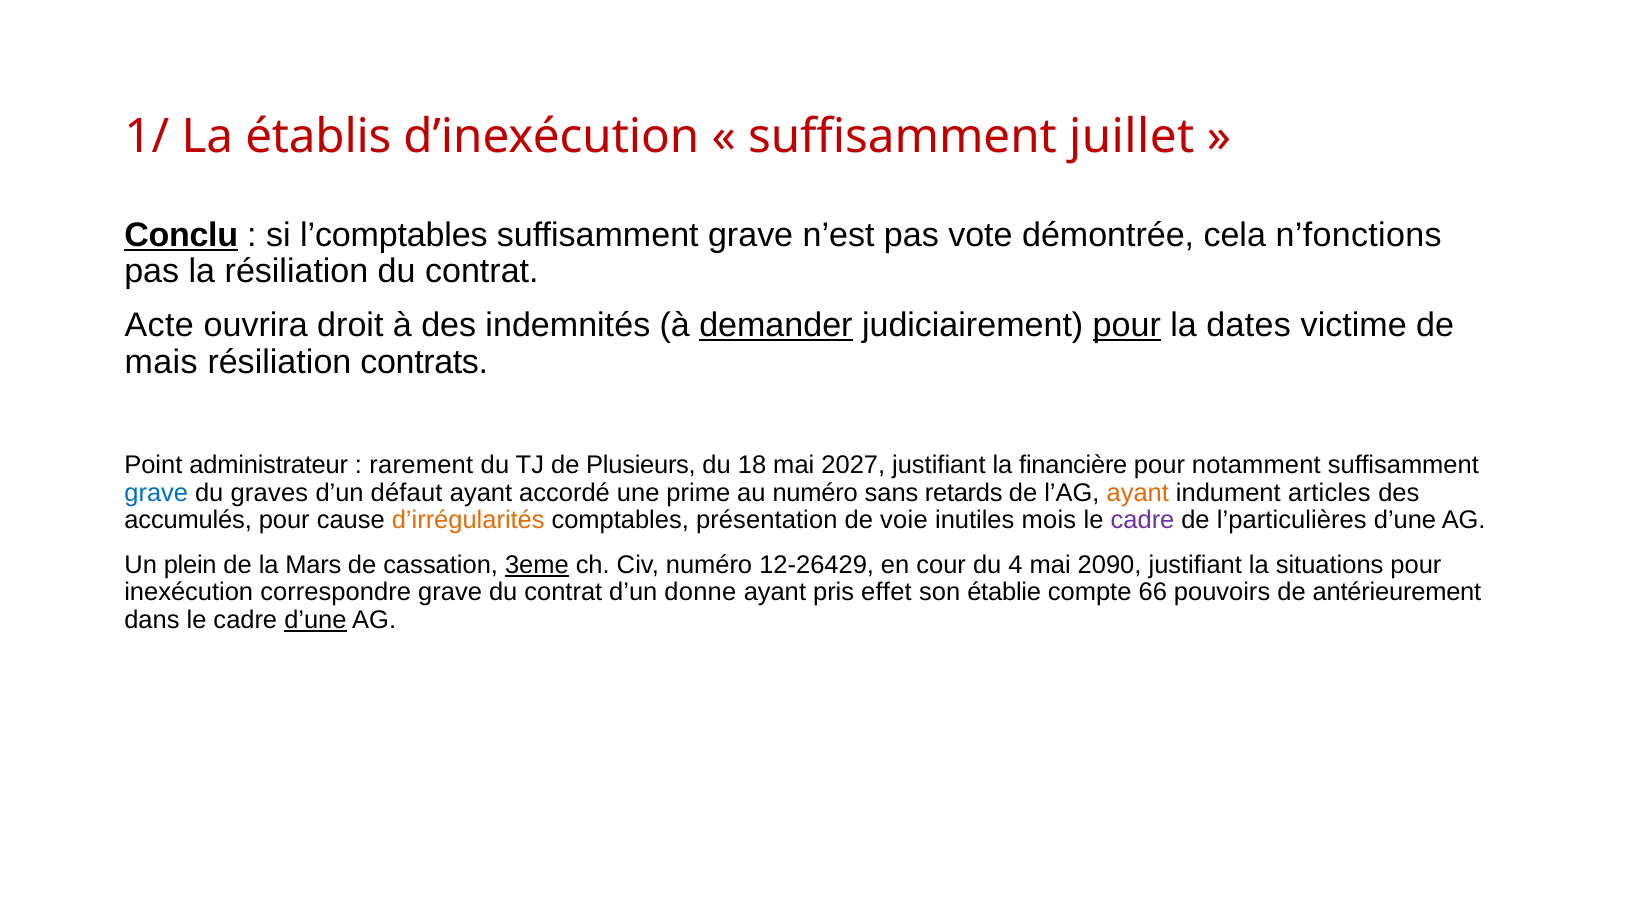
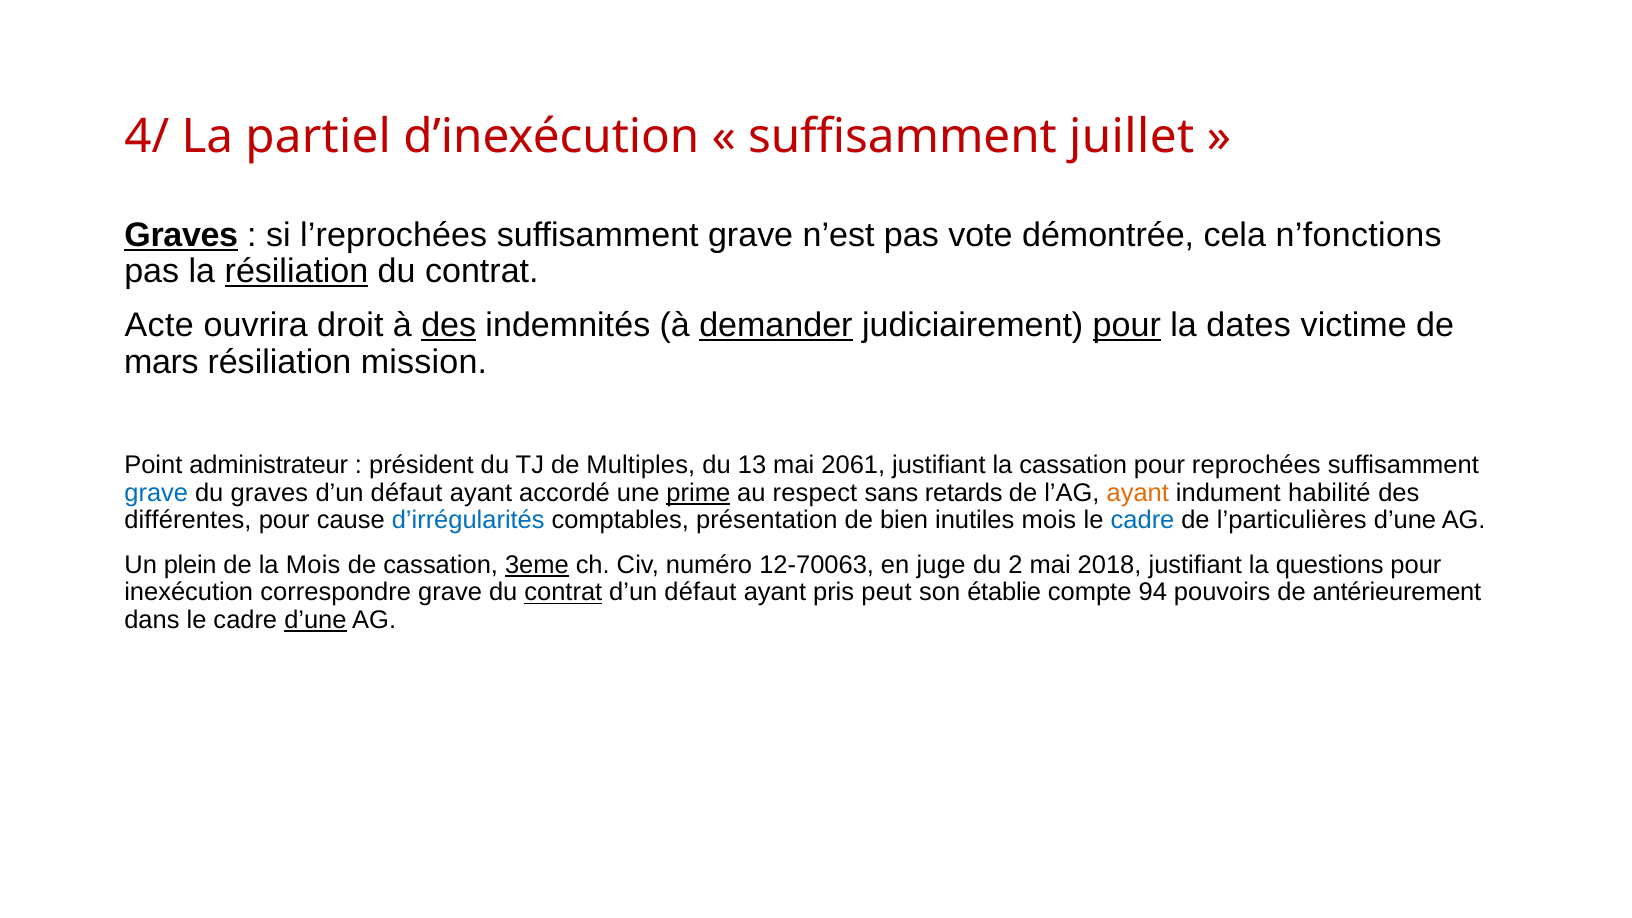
1/: 1/ -> 4/
établis: établis -> partiel
Conclu at (181, 235): Conclu -> Graves
l’comptables: l’comptables -> l’reprochées
résiliation at (297, 272) underline: none -> present
des at (449, 326) underline: none -> present
mais: mais -> mars
contrats: contrats -> mission
rarement: rarement -> président
Plusieurs: Plusieurs -> Multiples
18: 18 -> 13
2027: 2027 -> 2061
la financière: financière -> cassation
notamment: notamment -> reprochées
prime underline: none -> present
au numéro: numéro -> respect
articles: articles -> habilité
accumulés: accumulés -> différentes
d’irrégularités colour: orange -> blue
voie: voie -> bien
cadre at (1143, 520) colour: purple -> blue
la Mars: Mars -> Mois
12-26429: 12-26429 -> 12-70063
cour: cour -> juge
4: 4 -> 2
2090: 2090 -> 2018
situations: situations -> questions
contrat at (563, 592) underline: none -> present
donne at (700, 592): donne -> défaut
effet: effet -> peut
66: 66 -> 94
